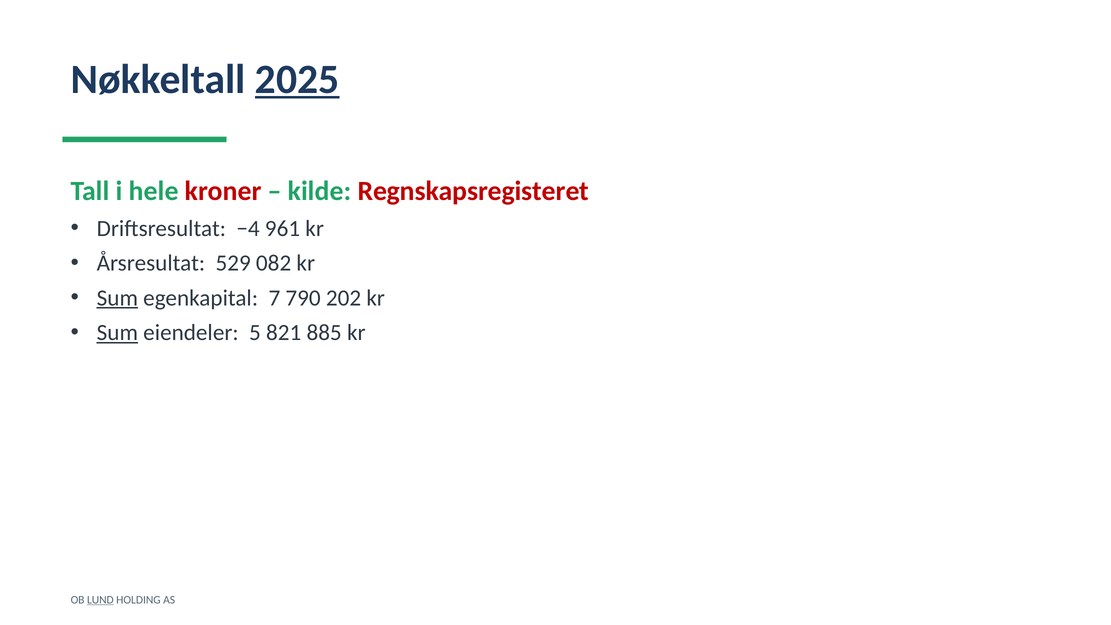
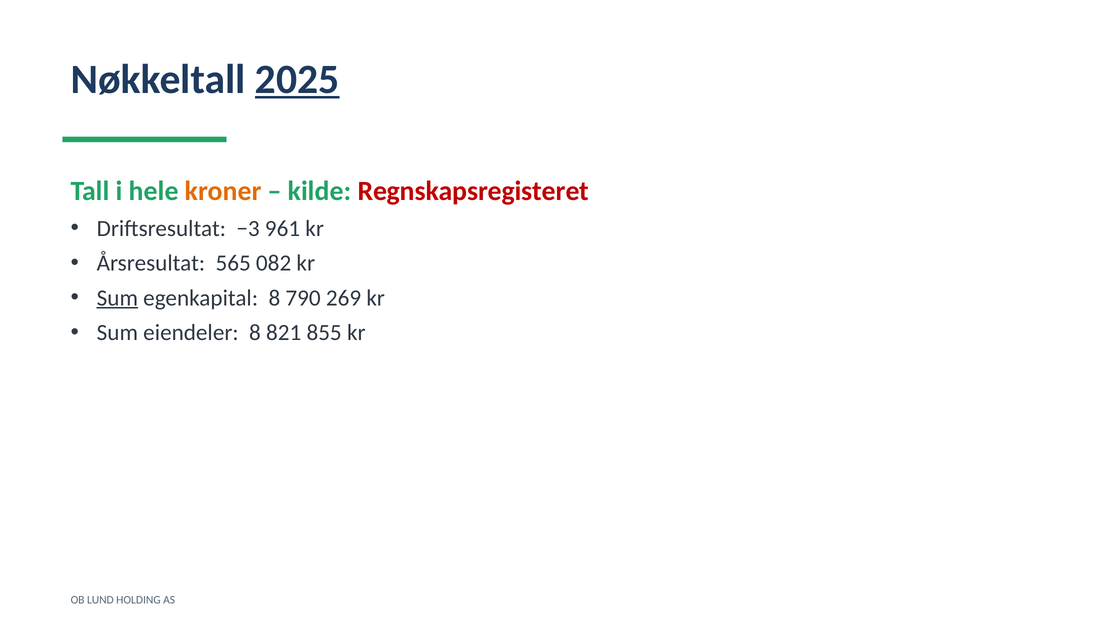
kroner colour: red -> orange
−4: −4 -> −3
529: 529 -> 565
egenkapital 7: 7 -> 8
202: 202 -> 269
Sum at (117, 333) underline: present -> none
eiendeler 5: 5 -> 8
885: 885 -> 855
LUND underline: present -> none
